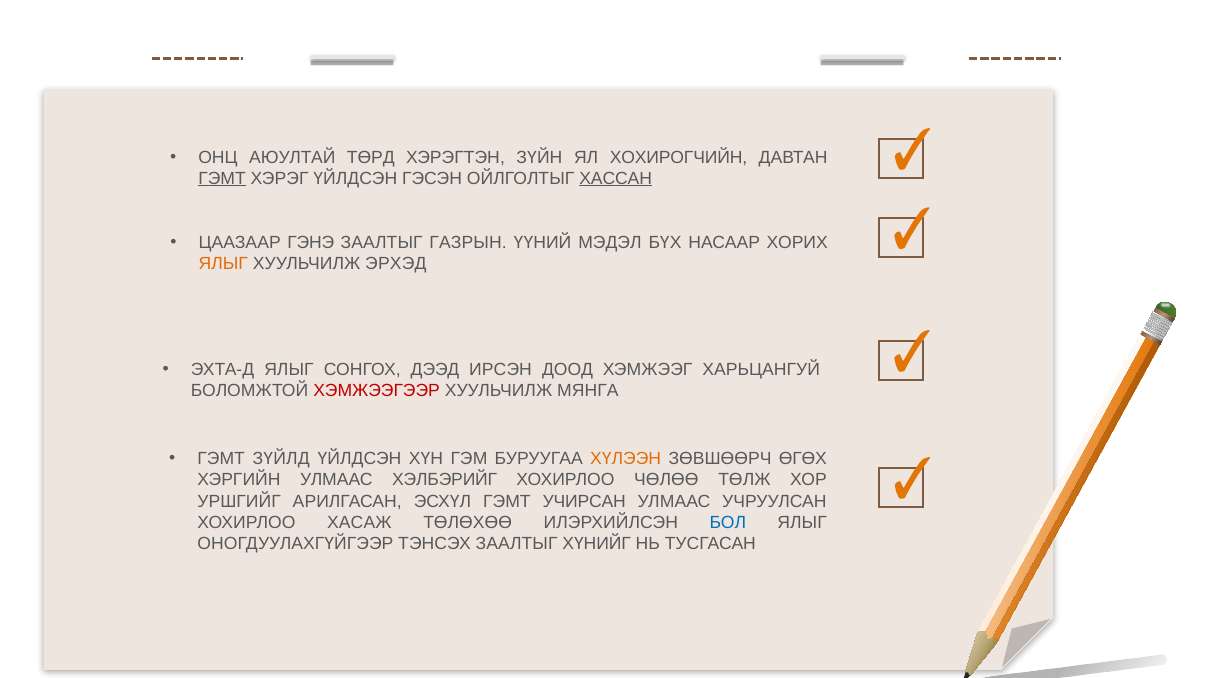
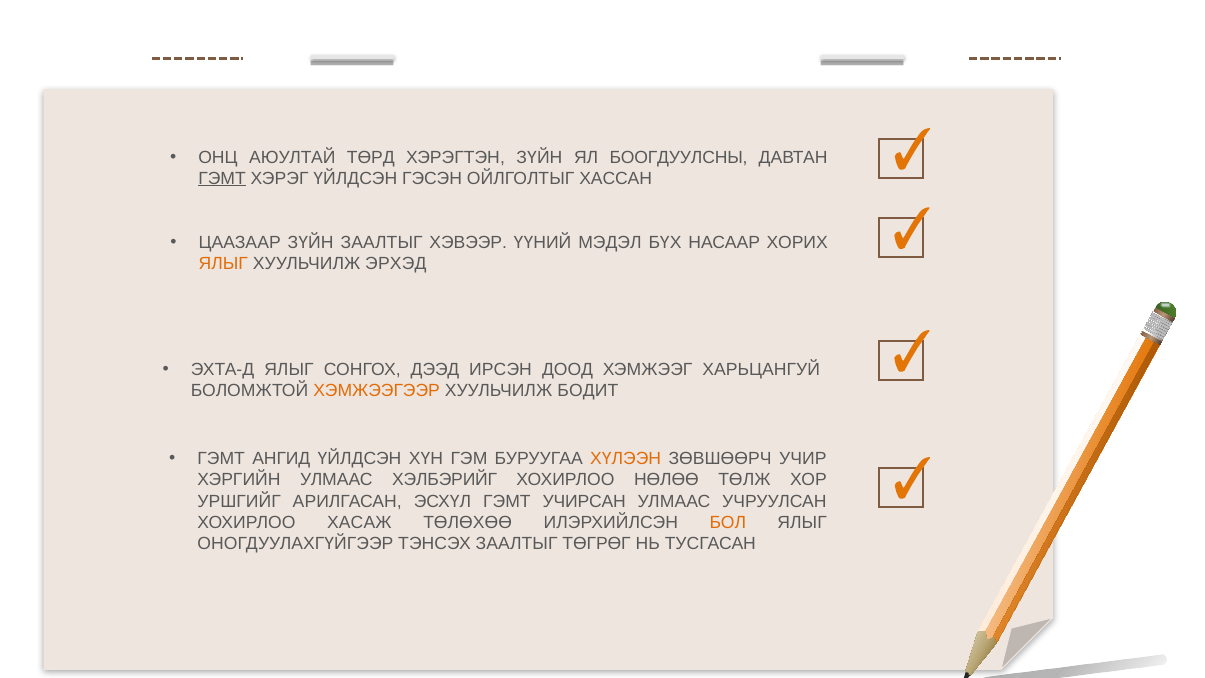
ХОХИРОГЧИЙН: ХОХИРОГЧИЙН -> БООГДУУЛСНЫ
ХАССАН underline: present -> none
ЦААЗААР ГЭНЭ: ГЭНЭ -> ЗҮЙН
ГАЗРЫН: ГАЗРЫН -> ХЭВЭЭР
ХЭМЖЭЭГЭЭР colour: red -> orange
МЯНГА: МЯНГА -> БОДИТ
ЗҮЙЛД: ЗҮЙЛД -> АНГИД
ӨГӨХ: ӨГӨХ -> УЧИР
ЧӨЛӨӨ: ЧӨЛӨӨ -> НӨЛӨӨ
БОЛ colour: blue -> orange
ХҮНИЙГ: ХҮНИЙГ -> ТӨГРӨГ
